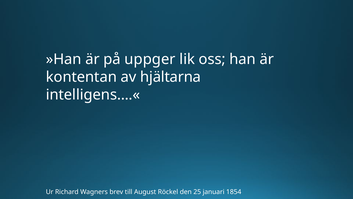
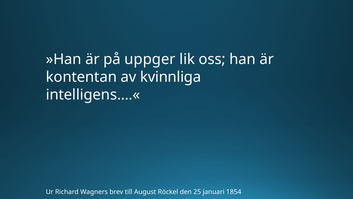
hjältarna: hjältarna -> kvinnliga
